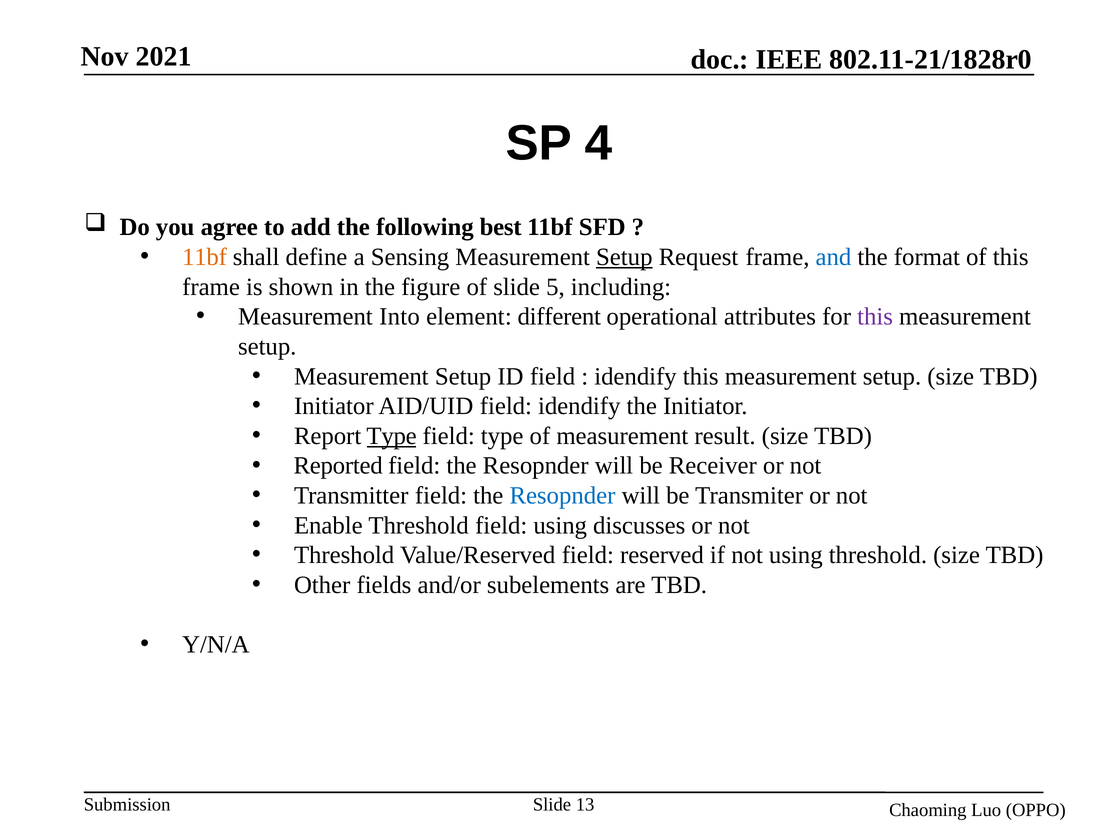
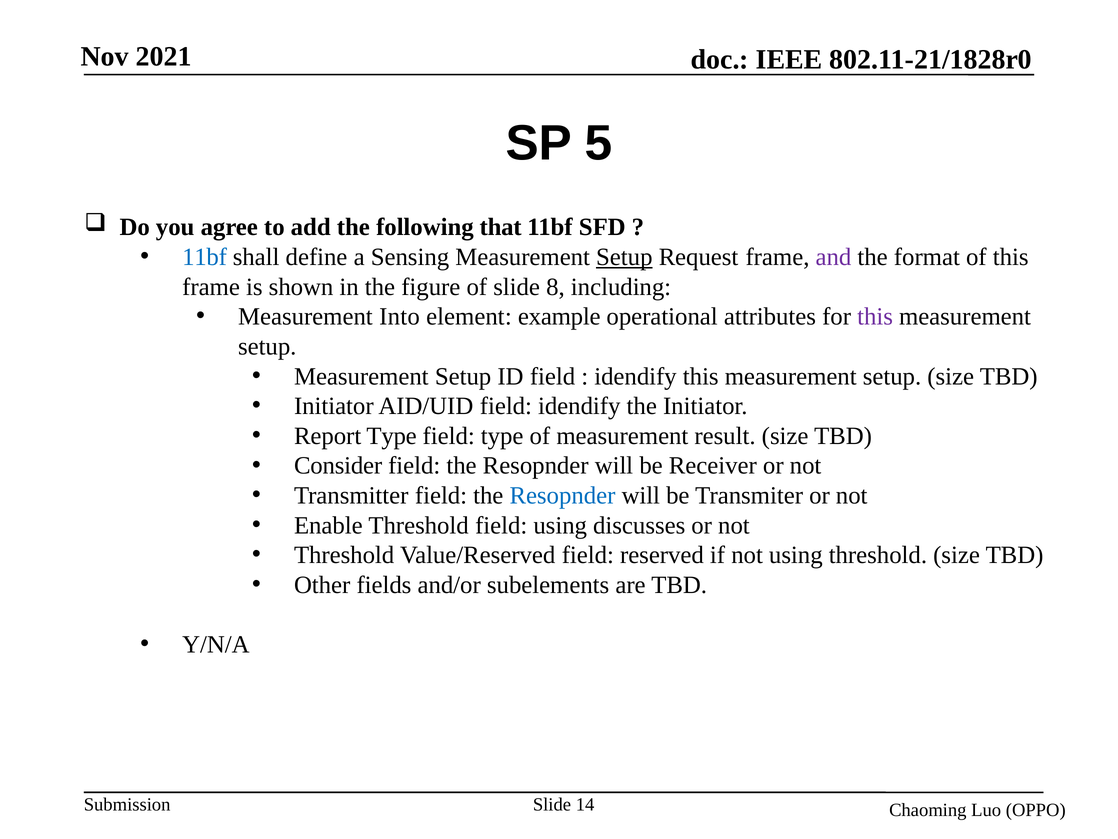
4: 4 -> 5
best: best -> that
11bf at (205, 257) colour: orange -> blue
and colour: blue -> purple
5: 5 -> 8
different: different -> example
Type at (392, 436) underline: present -> none
Reported: Reported -> Consider
13: 13 -> 14
